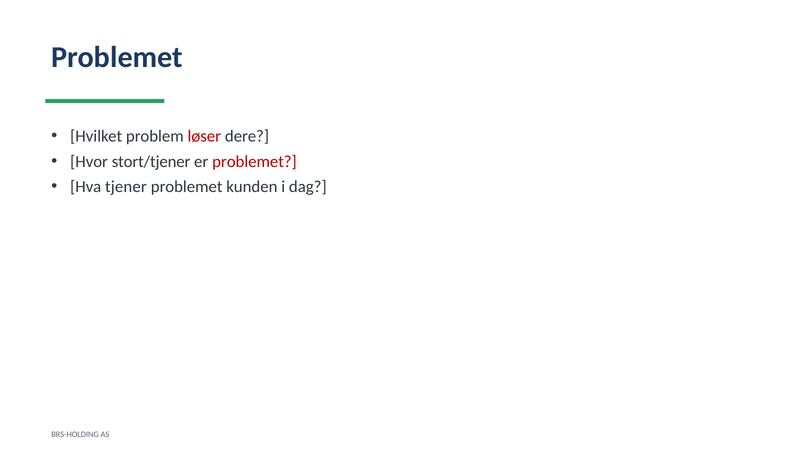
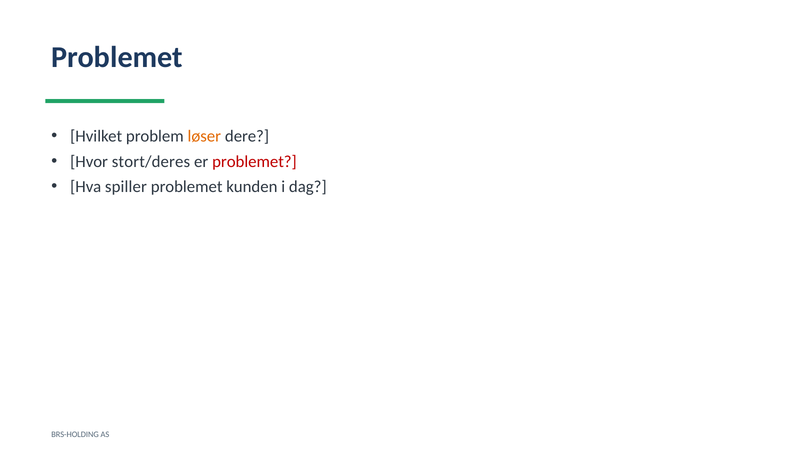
løser colour: red -> orange
stort/tjener: stort/tjener -> stort/deres
tjener: tjener -> spiller
